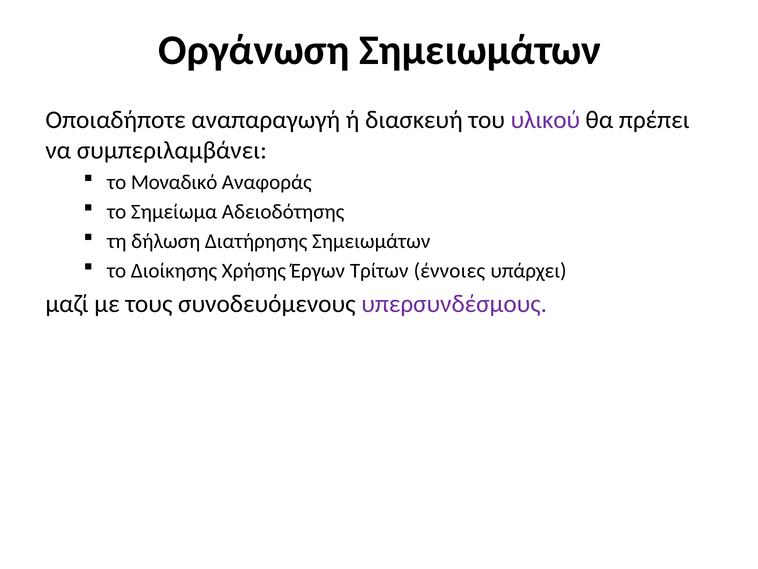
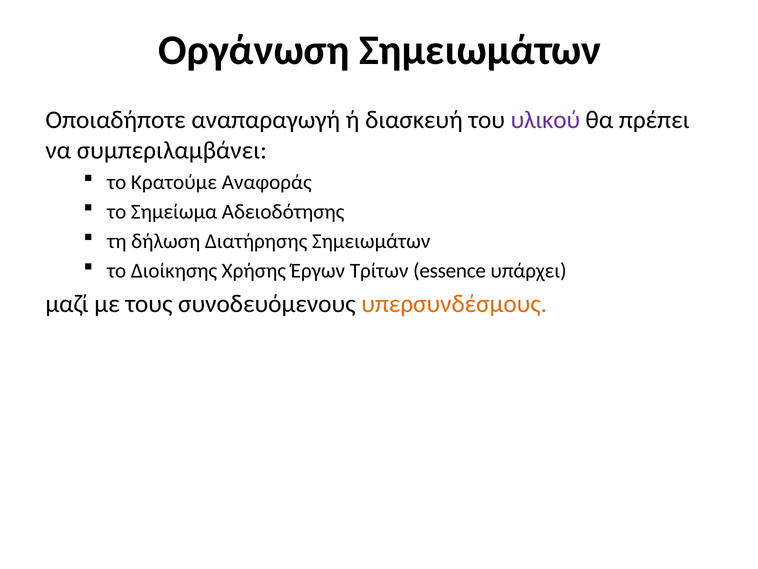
Μοναδικό: Μοναδικό -> Κρατούμε
έννοιες: έννοιες -> essence
υπερσυνδέσμους colour: purple -> orange
